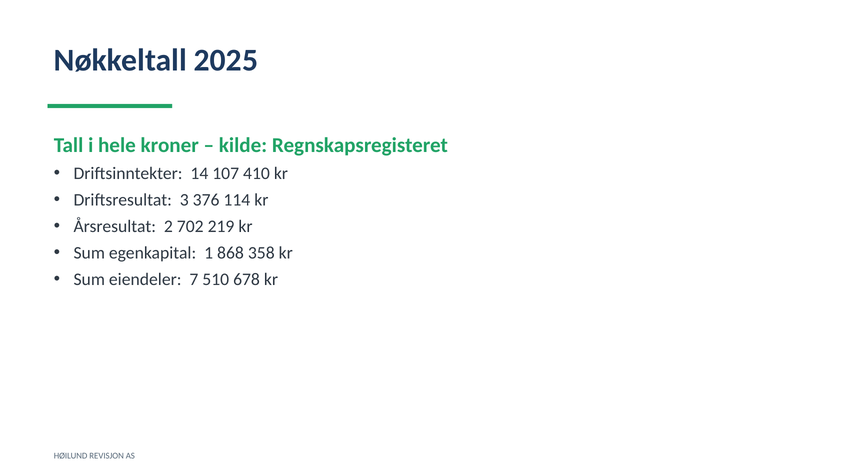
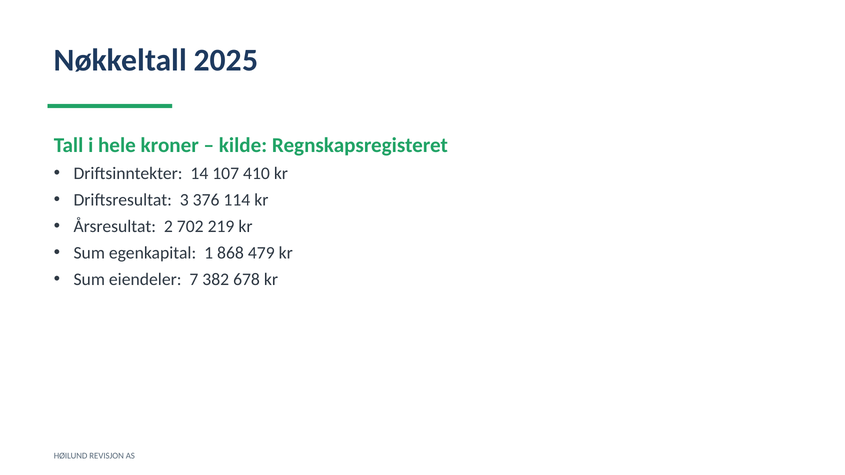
358: 358 -> 479
510: 510 -> 382
